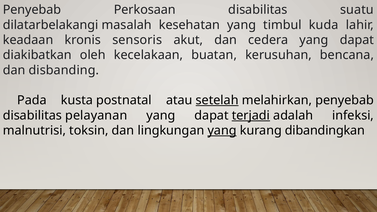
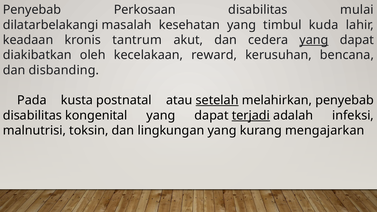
suatu: suatu -> mulai
sensoris: sensoris -> tantrum
yang at (314, 40) underline: none -> present
buatan: buatan -> reward
pelayanan: pelayanan -> kongenital
yang at (222, 130) underline: present -> none
dibandingkan: dibandingkan -> mengajarkan
